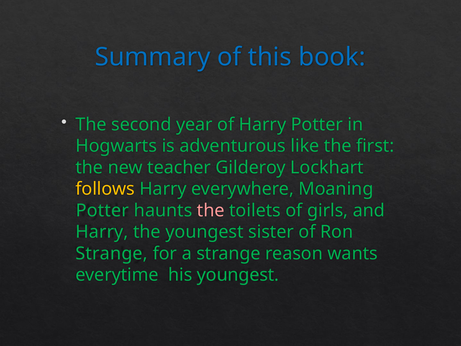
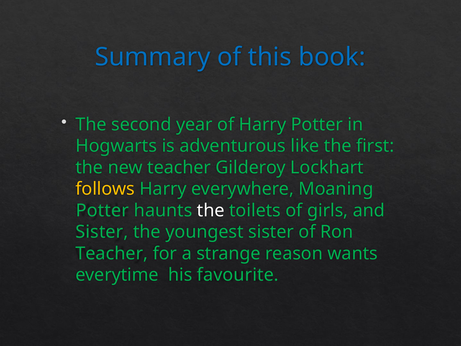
the at (211, 210) colour: pink -> white
Harry at (102, 232): Harry -> Sister
Strange at (112, 253): Strange -> Teacher
his youngest: youngest -> favourite
